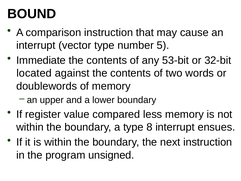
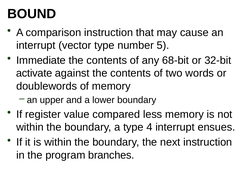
53-bit: 53-bit -> 68-bit
located: located -> activate
8: 8 -> 4
unsigned: unsigned -> branches
